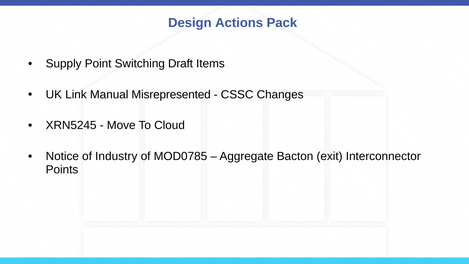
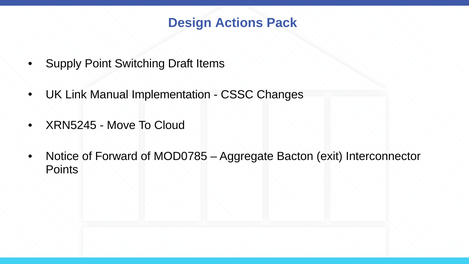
Misrepresented: Misrepresented -> Implementation
Industry: Industry -> Forward
